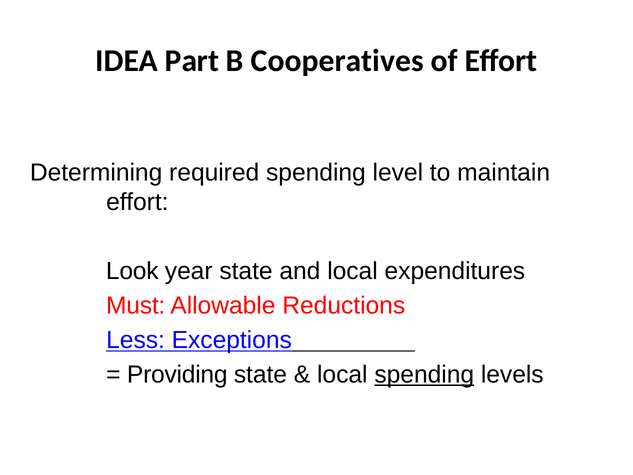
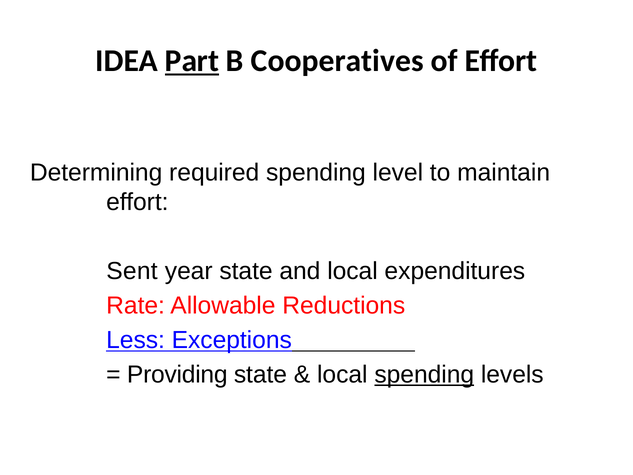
Part underline: none -> present
Look: Look -> Sent
Must: Must -> Rate
